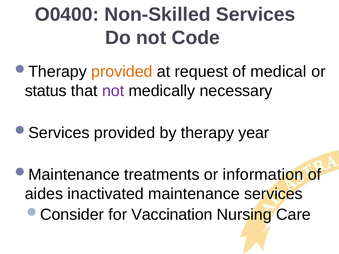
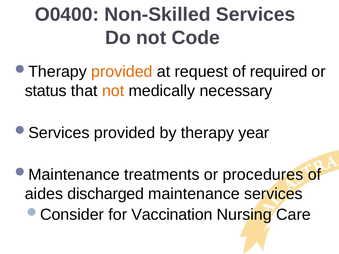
medical: medical -> required
not at (113, 91) colour: purple -> orange
information: information -> procedures
inactivated: inactivated -> discharged
